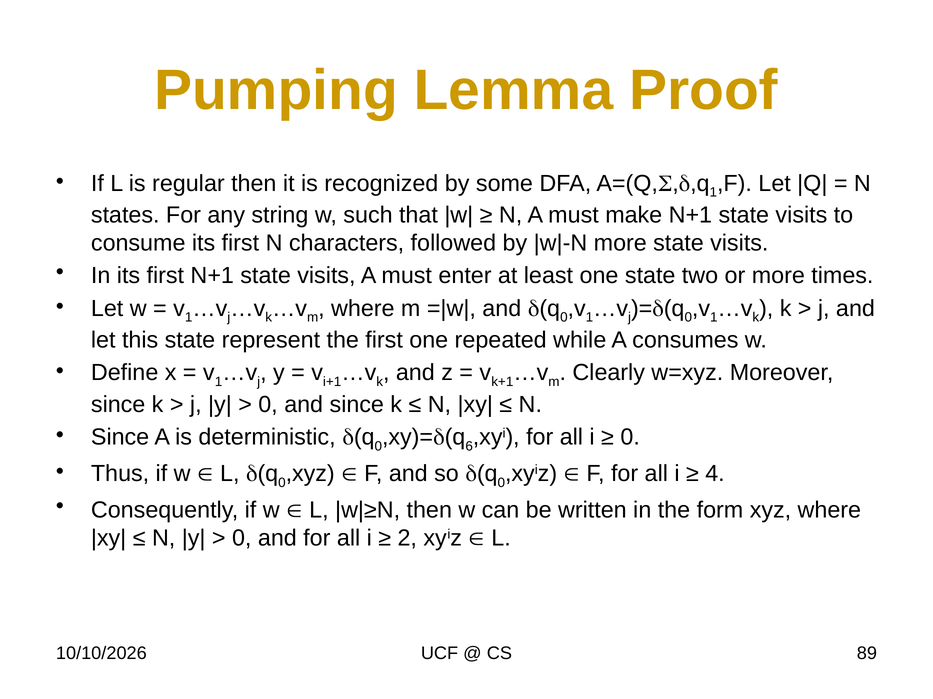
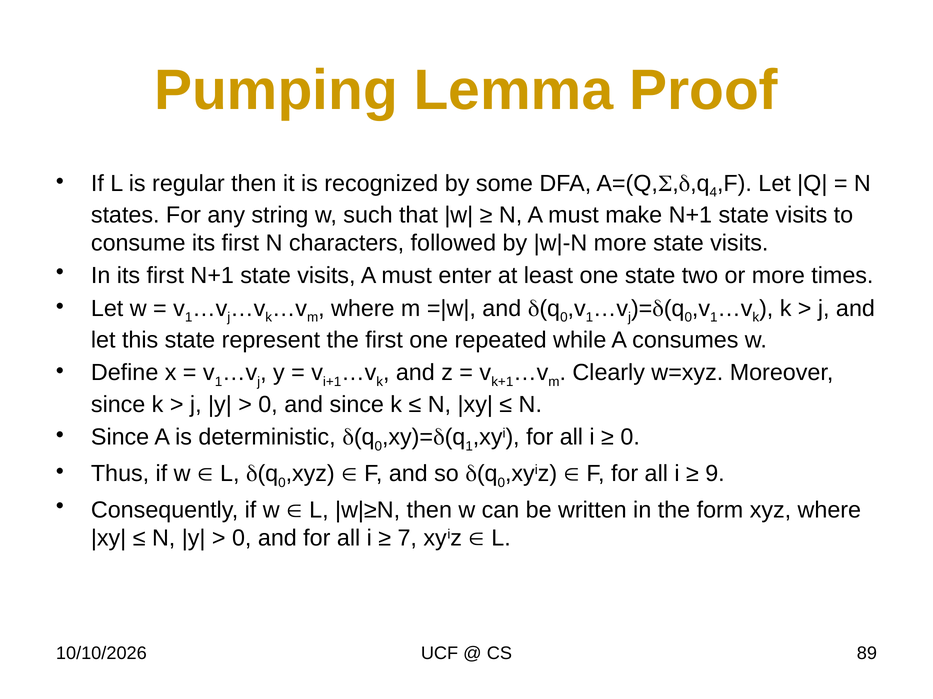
1 at (713, 193): 1 -> 4
6 at (469, 447): 6 -> 1
4: 4 -> 9
2: 2 -> 7
